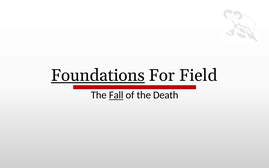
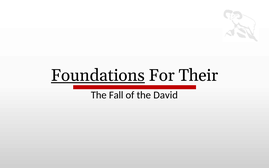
Field: Field -> Their
Fall underline: present -> none
Death: Death -> David
